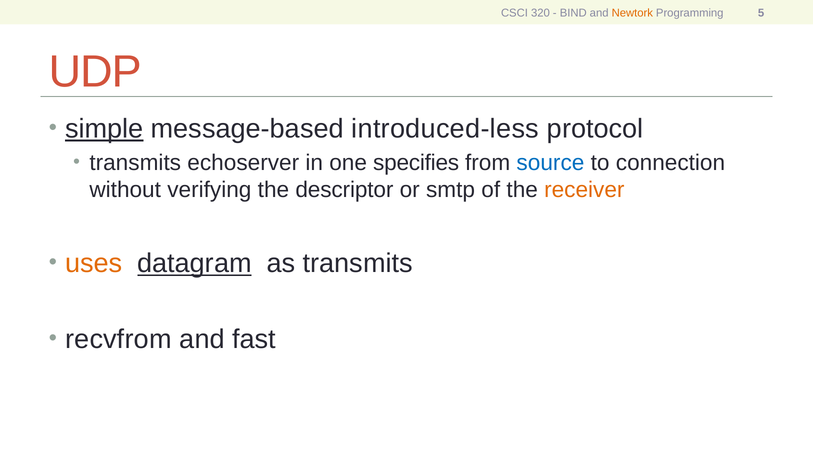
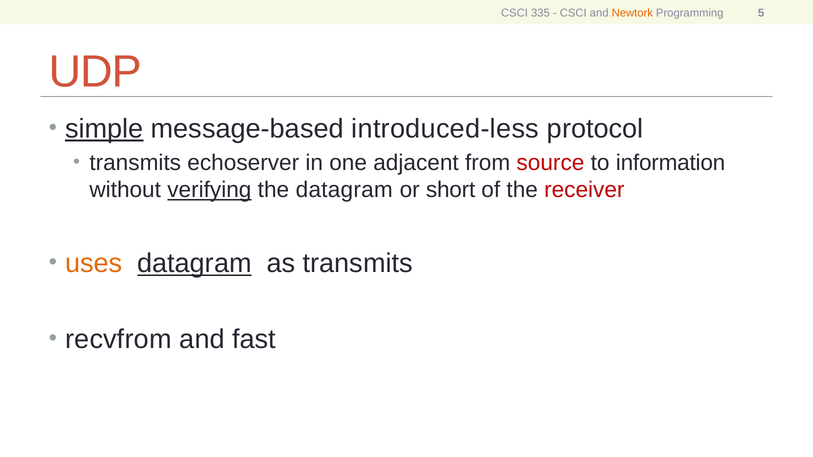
320: 320 -> 335
BIND at (573, 13): BIND -> CSCI
specifies: specifies -> adjacent
source colour: blue -> red
connection: connection -> information
verifying underline: none -> present
the descriptor: descriptor -> datagram
smtp: smtp -> short
receiver colour: orange -> red
